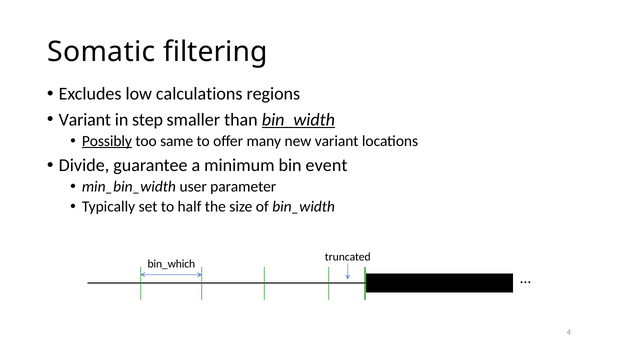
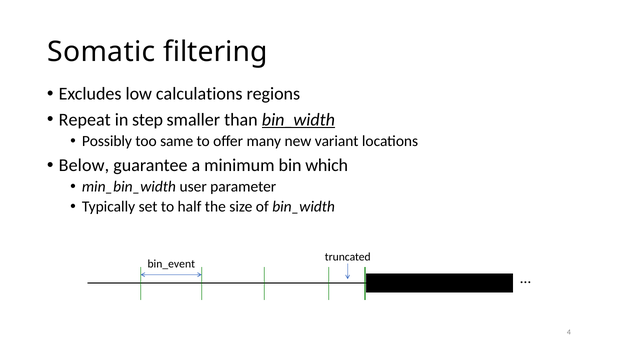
Variant at (85, 120): Variant -> Repeat
Possibly underline: present -> none
Divide: Divide -> Below
event: event -> which
bin_which: bin_which -> bin_event
